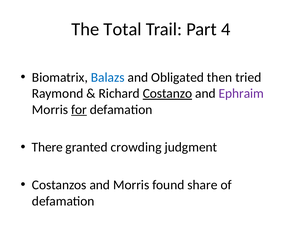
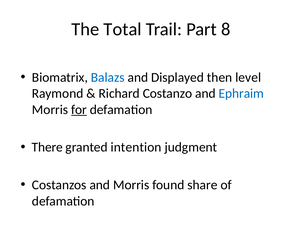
4: 4 -> 8
Obligated: Obligated -> Displayed
tried: tried -> level
Costanzo underline: present -> none
Ephraim colour: purple -> blue
crowding: crowding -> intention
